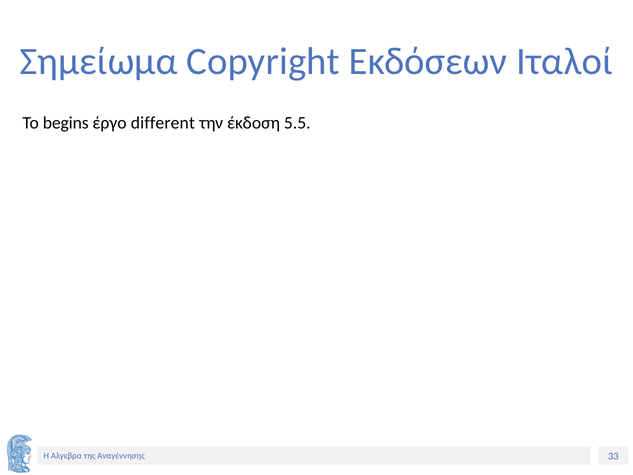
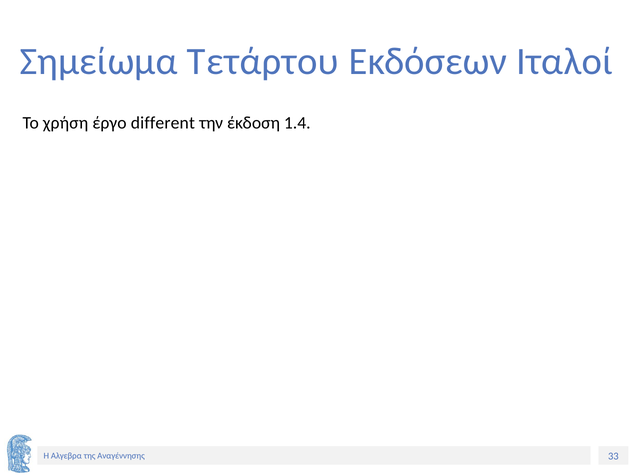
Copyright: Copyright -> Τετάρτου
begins: begins -> χρήση
5.5: 5.5 -> 1.4
